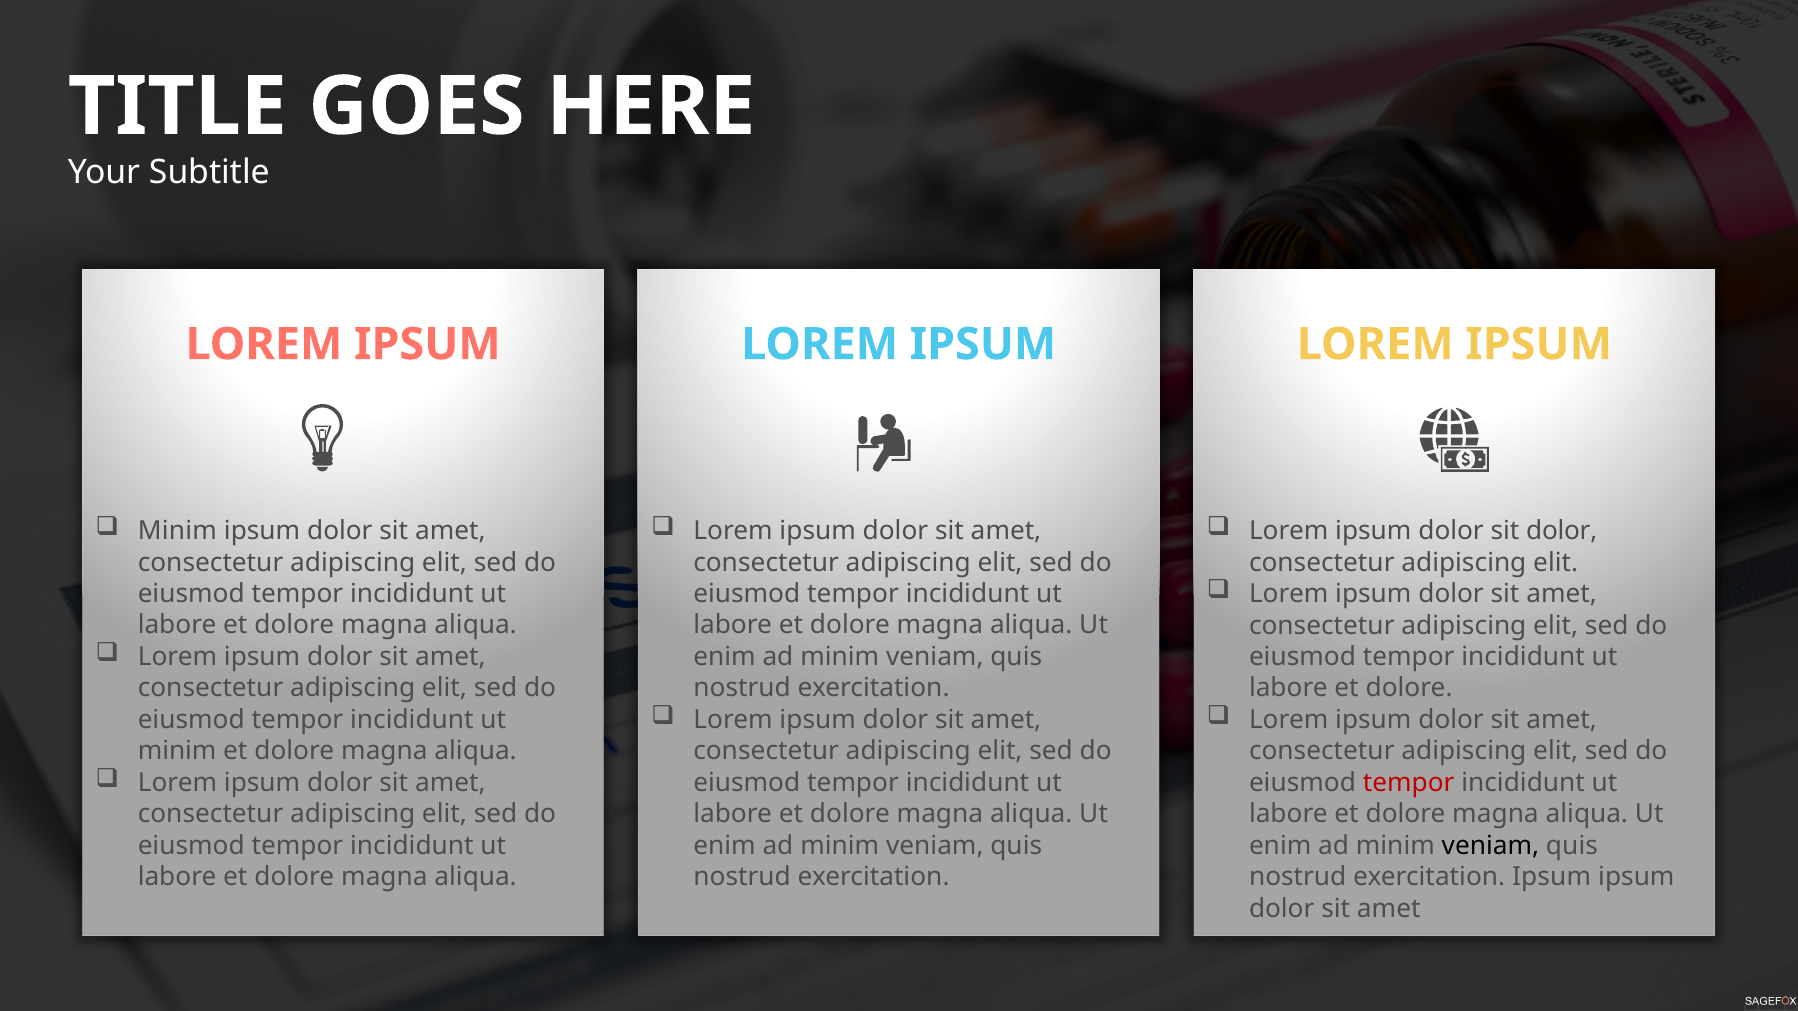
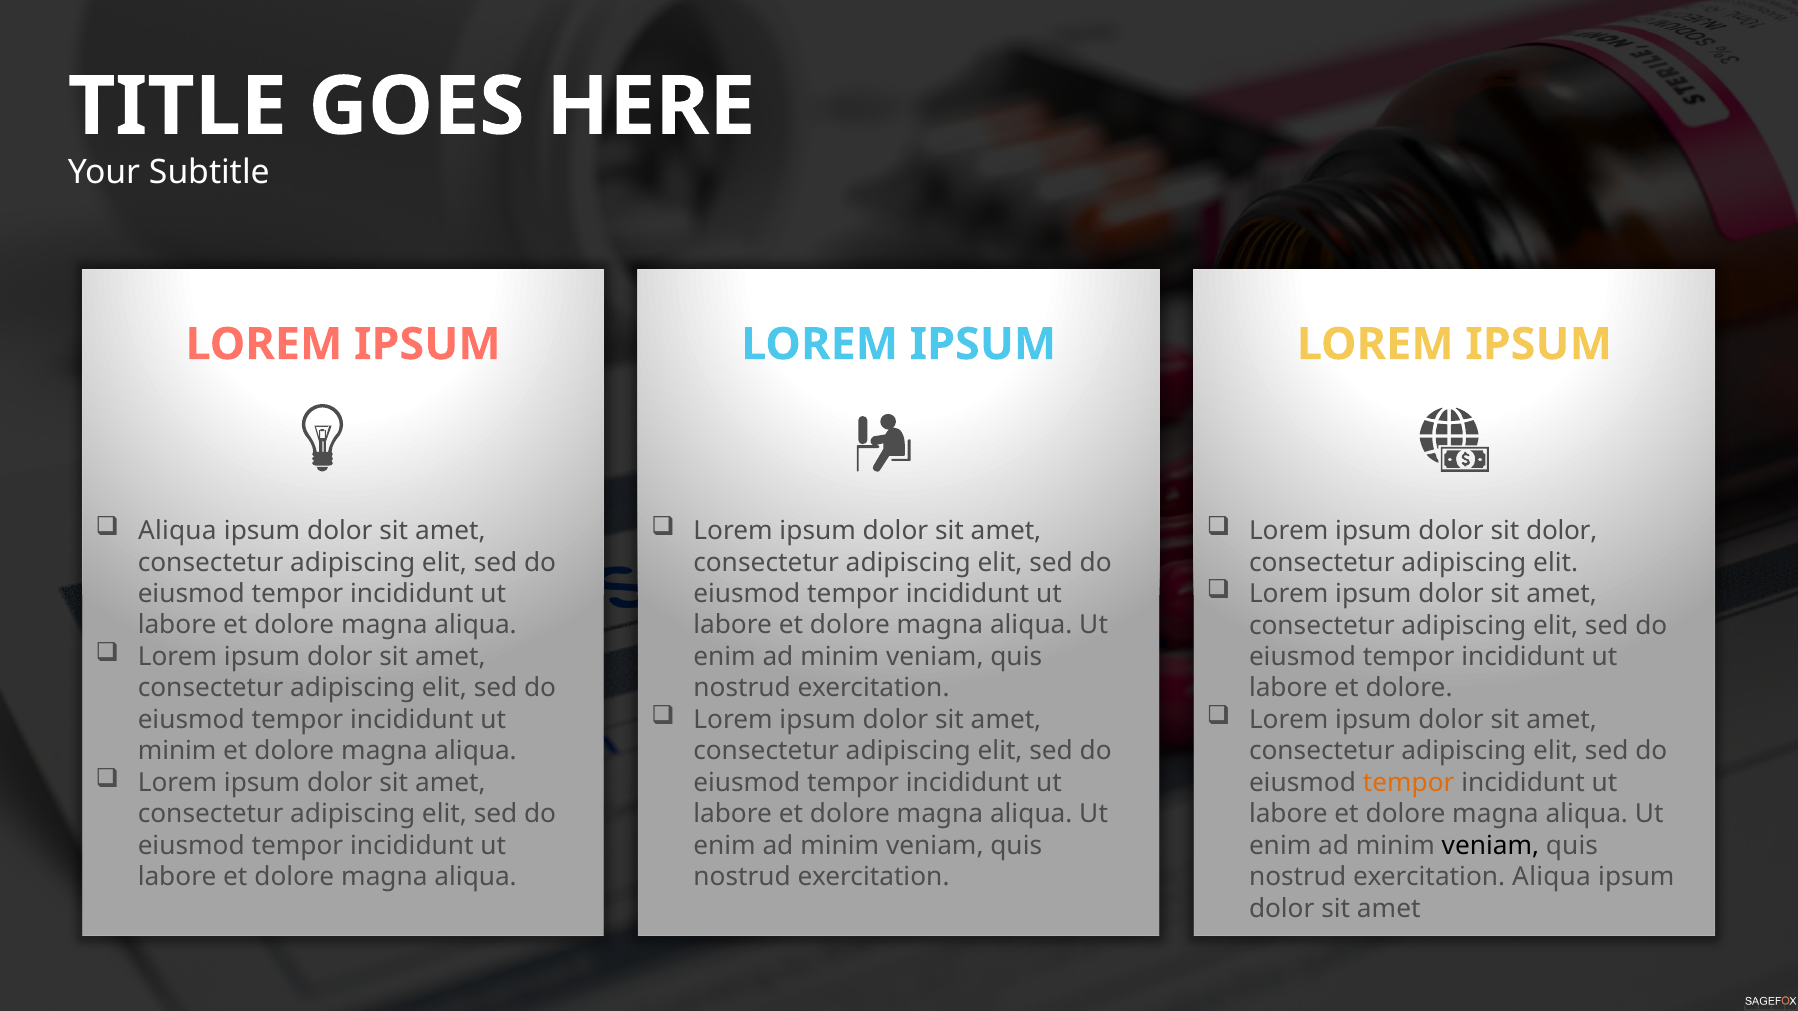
Minim at (177, 531): Minim -> Aliqua
tempor at (1409, 783) colour: red -> orange
exercitation Ipsum: Ipsum -> Aliqua
